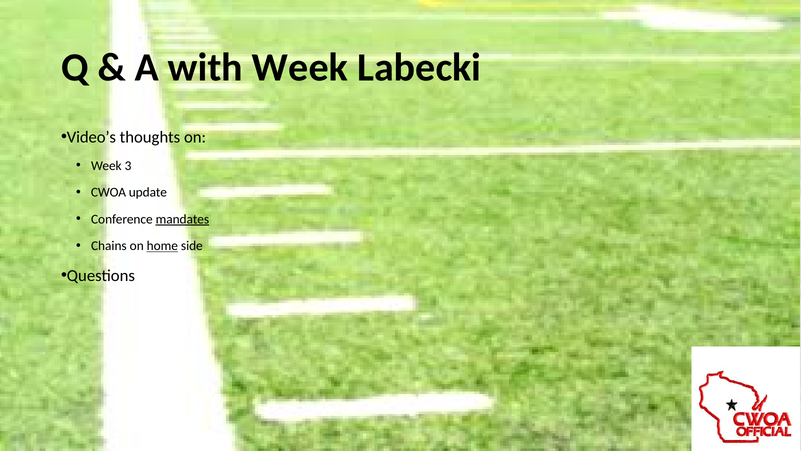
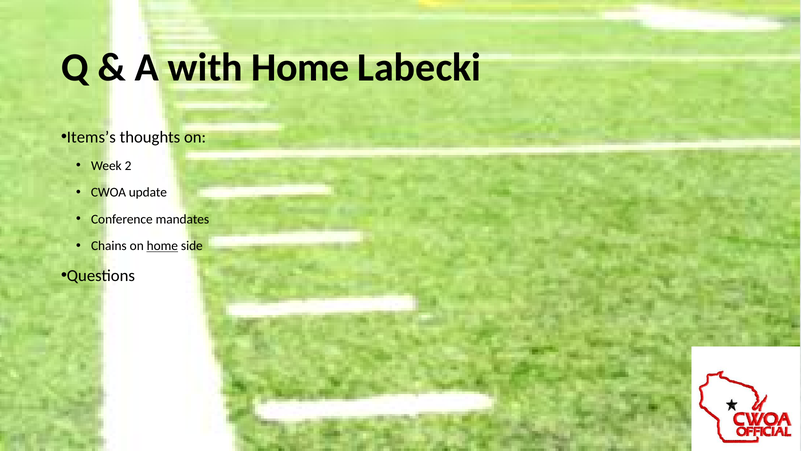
with Week: Week -> Home
Video’s: Video’s -> Items’s
3: 3 -> 2
mandates underline: present -> none
